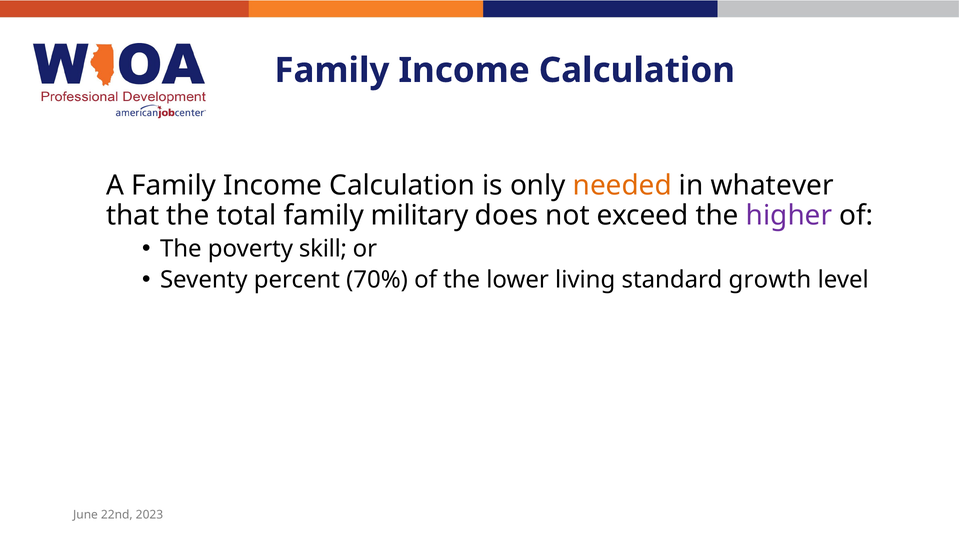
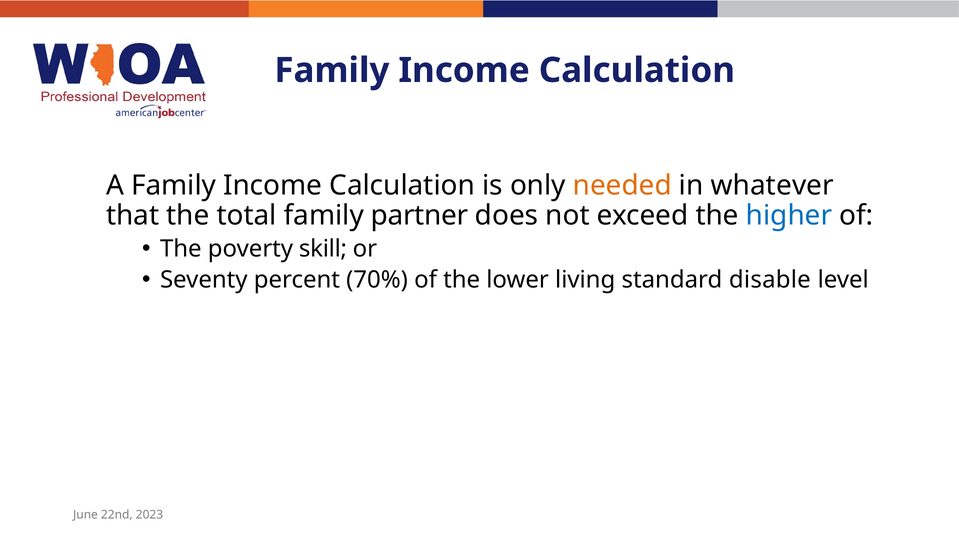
military: military -> partner
higher colour: purple -> blue
growth: growth -> disable
